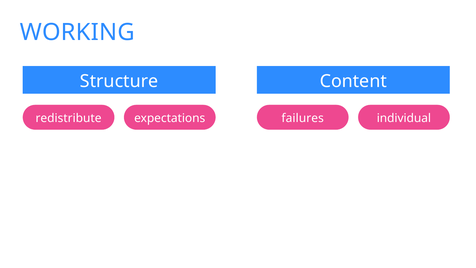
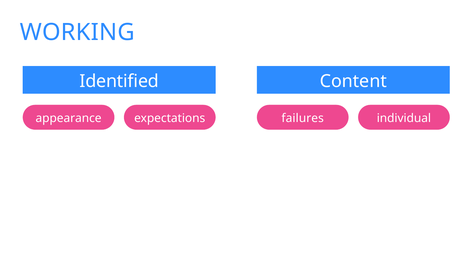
Structure: Structure -> Identified
redistribute: redistribute -> appearance
